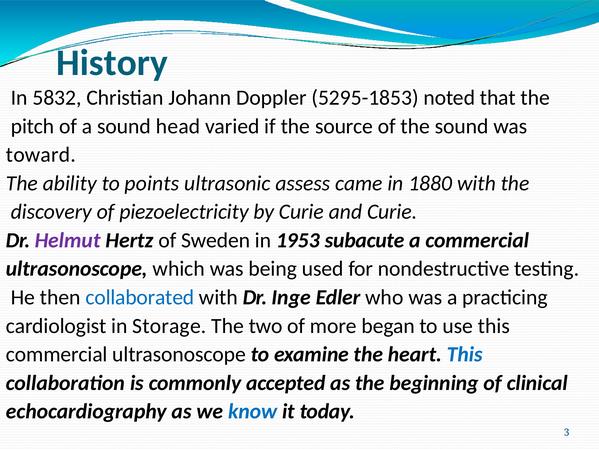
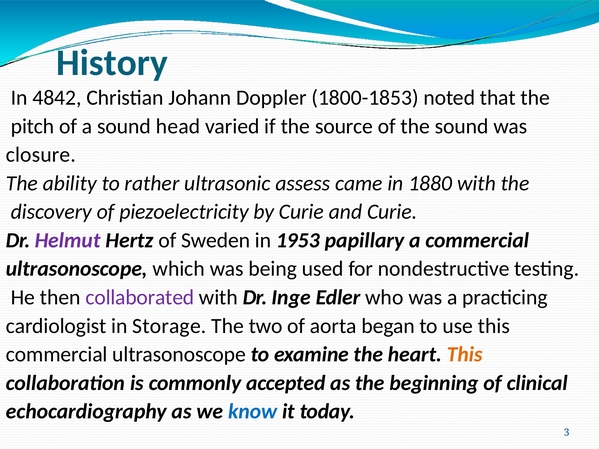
5832: 5832 -> 4842
5295-1853: 5295-1853 -> 1800-1853
toward: toward -> closure
points: points -> rather
subacute: subacute -> papillary
collaborated colour: blue -> purple
more: more -> aorta
This at (465, 355) colour: blue -> orange
